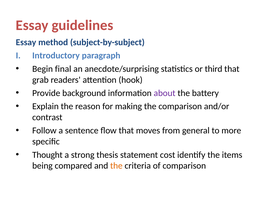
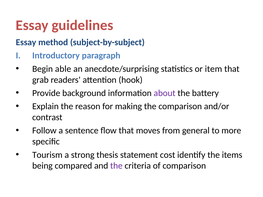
final: final -> able
third: third -> item
Thought: Thought -> Tourism
the at (116, 166) colour: orange -> purple
